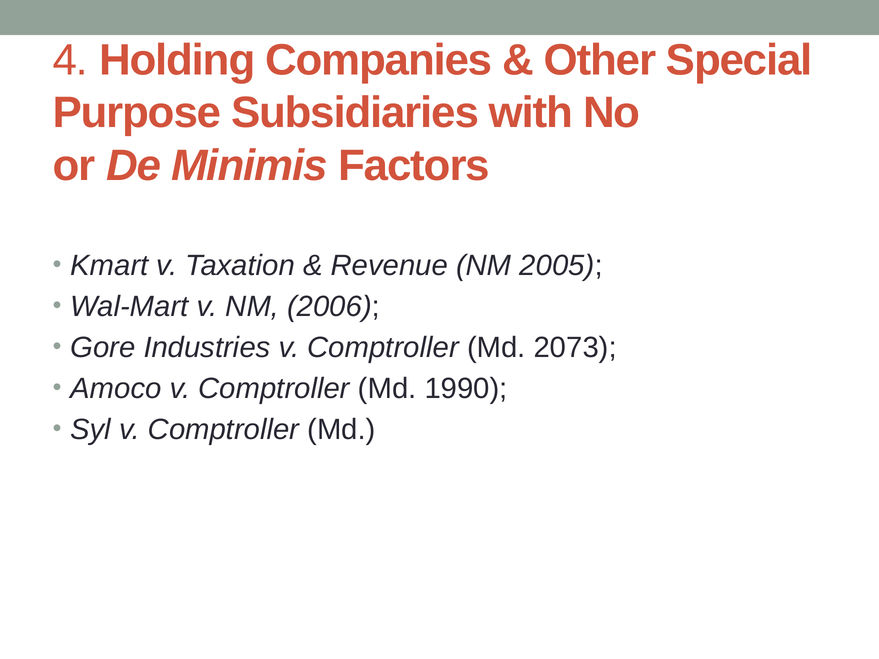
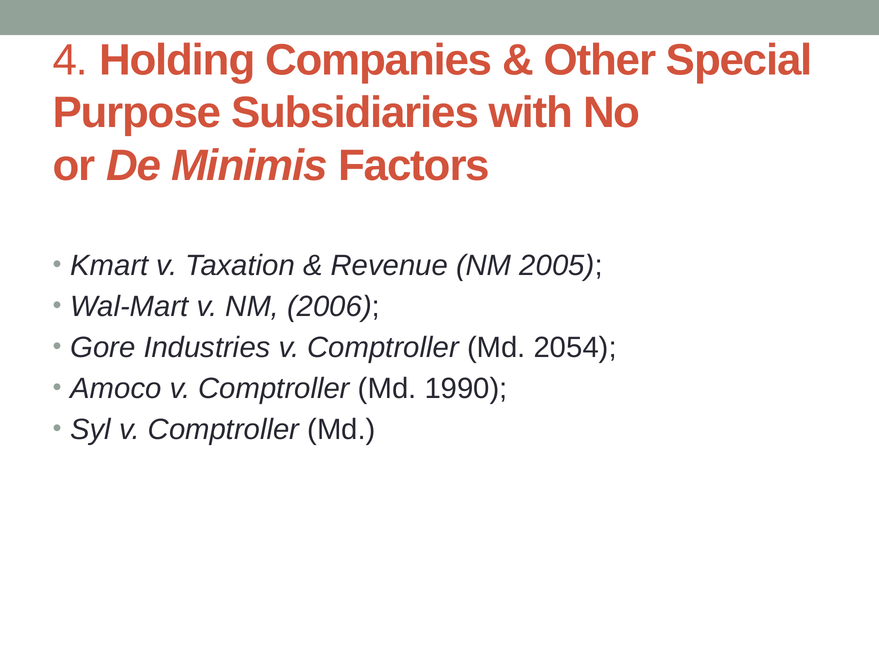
2073: 2073 -> 2054
